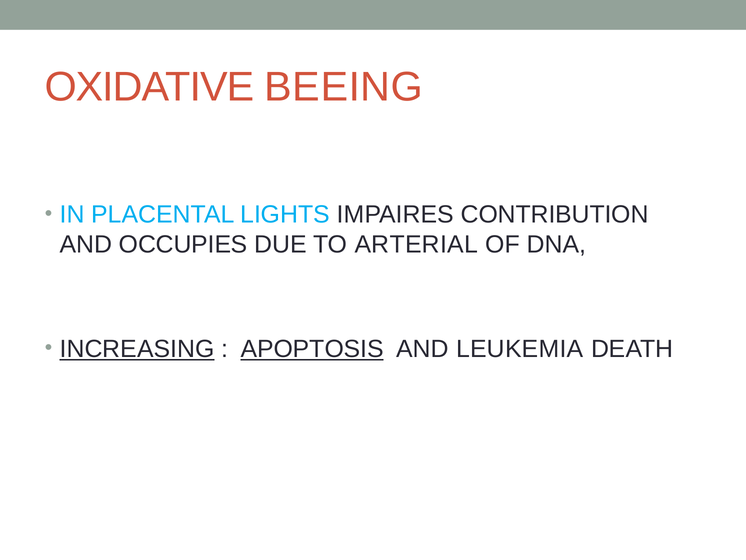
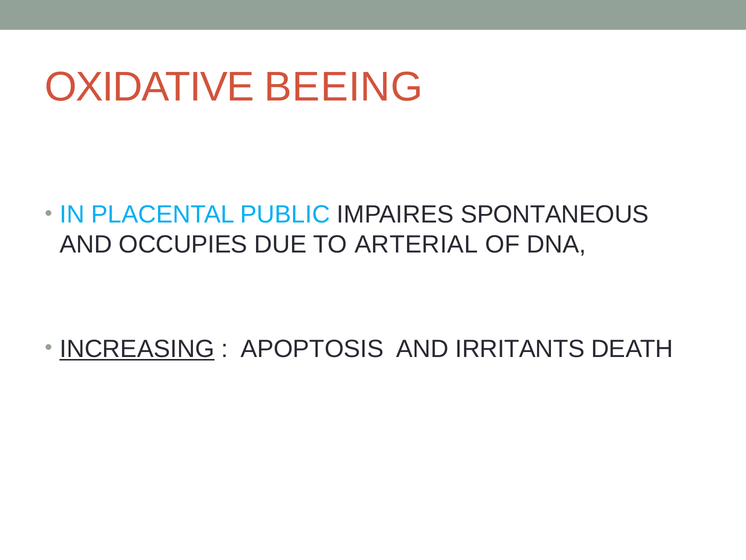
LIGHTS: LIGHTS -> PUBLIC
CONTRIBUTION: CONTRIBUTION -> SPONTANEOUS
APOPTOSIS underline: present -> none
LEUKEMIA: LEUKEMIA -> IRRITANTS
